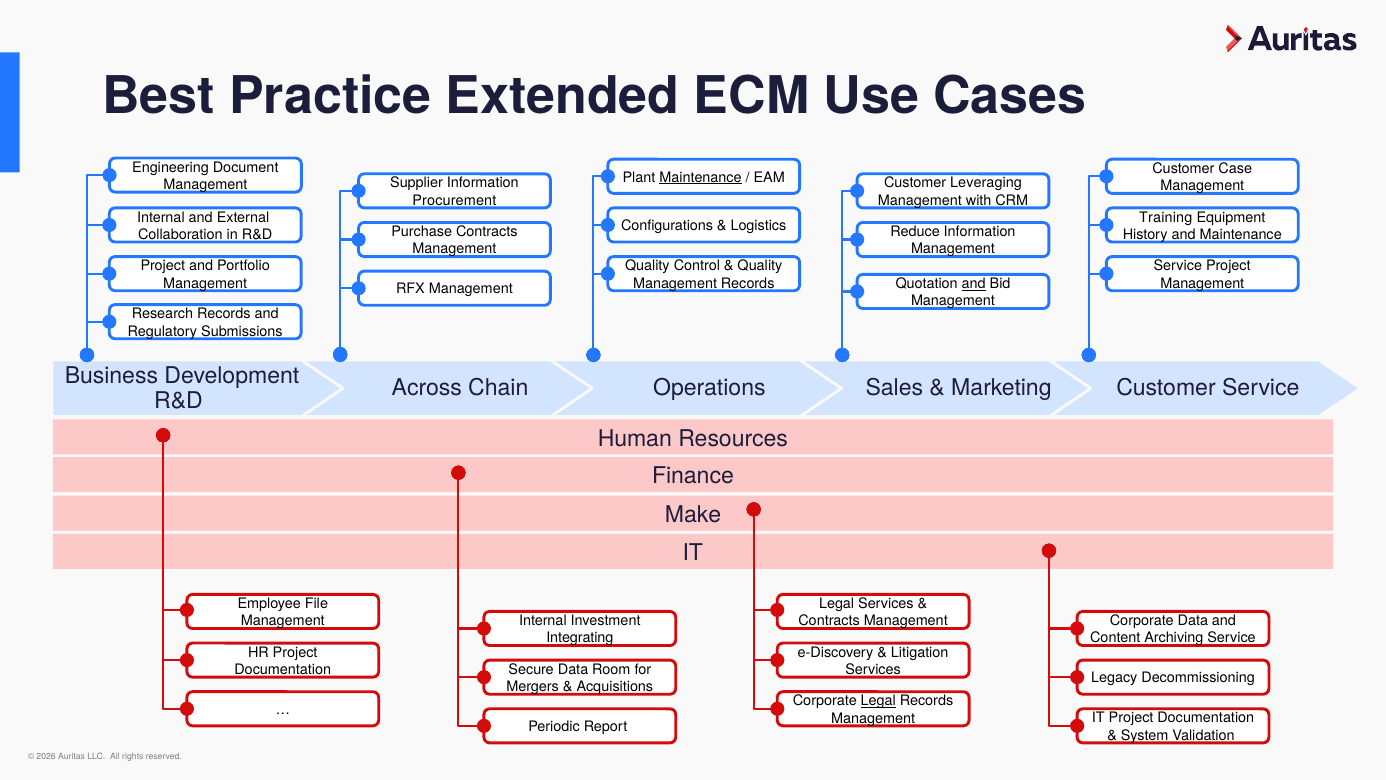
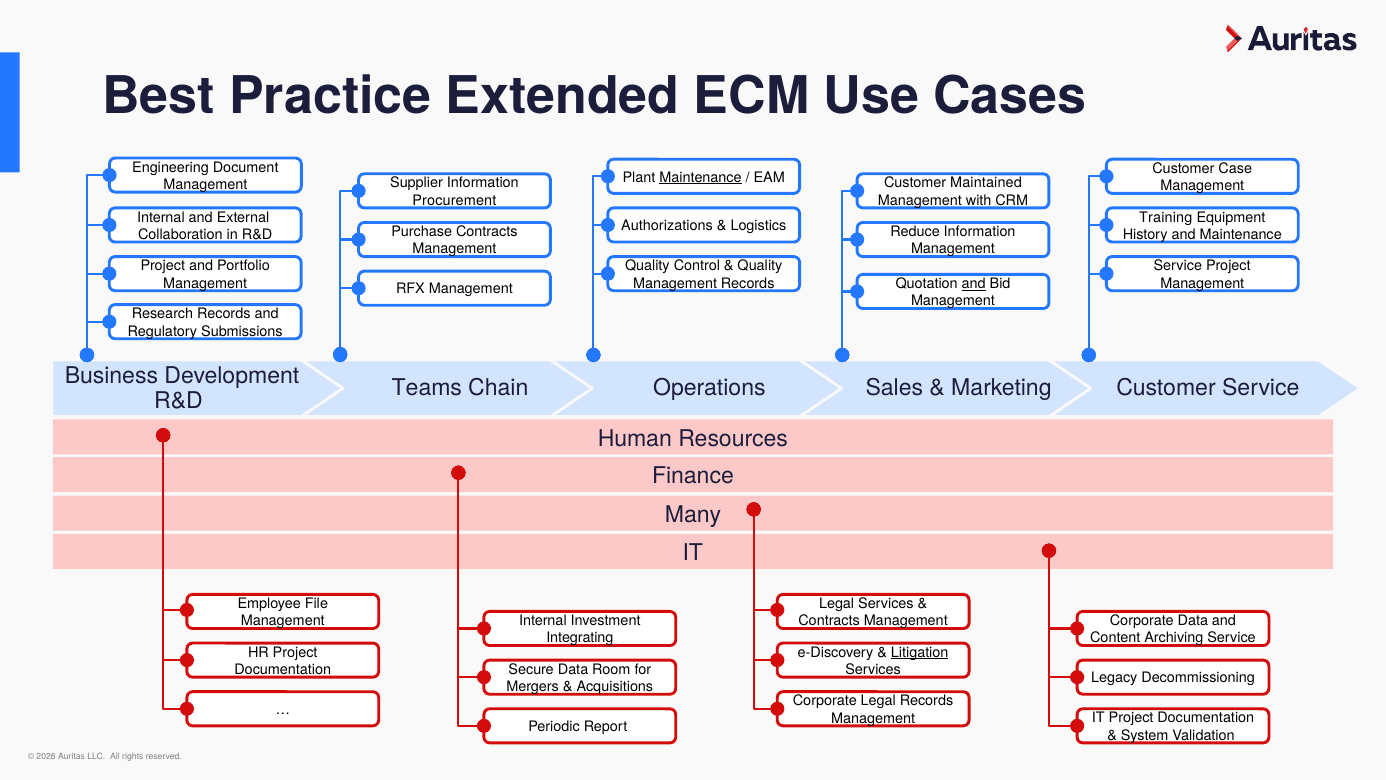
Leveraging: Leveraging -> Maintained
Configurations: Configurations -> Authorizations
Across: Across -> Teams
Make: Make -> Many
Litigation underline: none -> present
Legal at (878, 701) underline: present -> none
